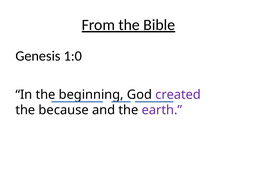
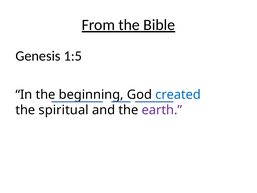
1:0: 1:0 -> 1:5
created colour: purple -> blue
because: because -> spiritual
